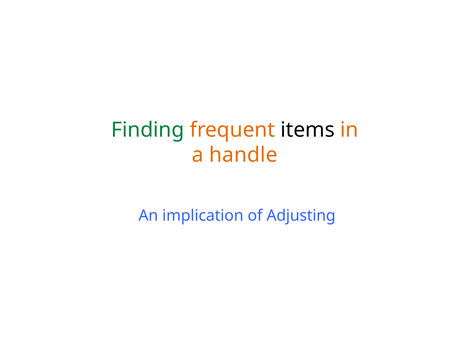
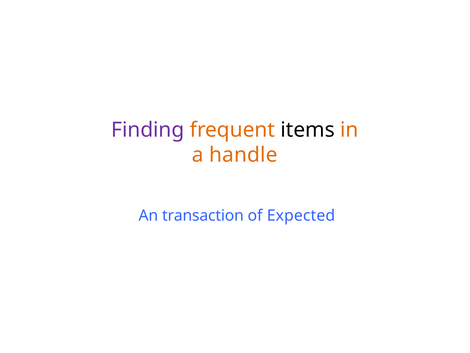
Finding colour: green -> purple
implication: implication -> transaction
Adjusting: Adjusting -> Expected
